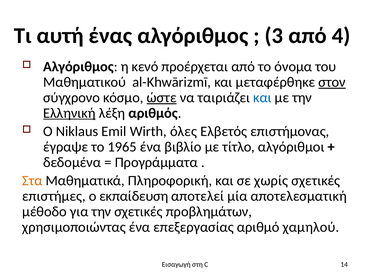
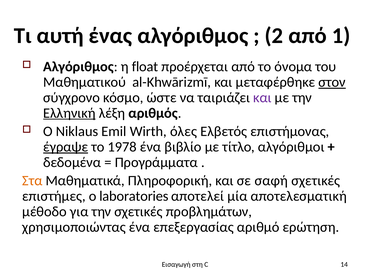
3: 3 -> 2
4: 4 -> 1
κενό: κενό -> float
ώστε underline: present -> none
και at (262, 98) colour: blue -> purple
έγραψε underline: none -> present
1965: 1965 -> 1978
χωρίς: χωρίς -> σαφή
εκπαίδευση: εκπαίδευση -> laboratories
χαμηλού: χαμηλού -> ερώτηση
